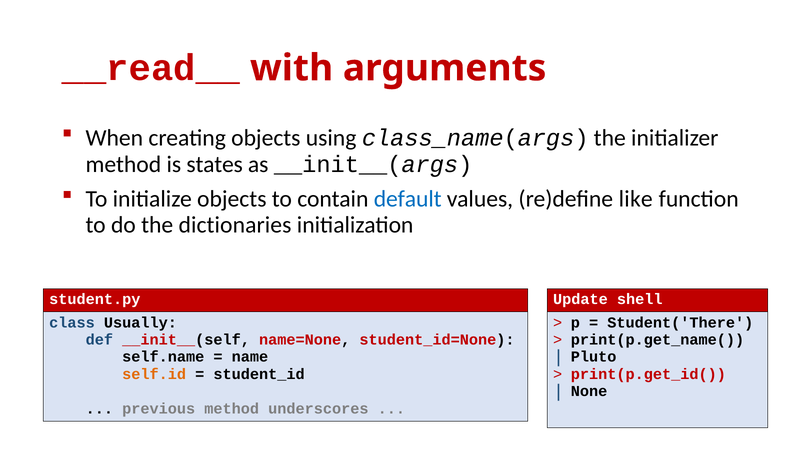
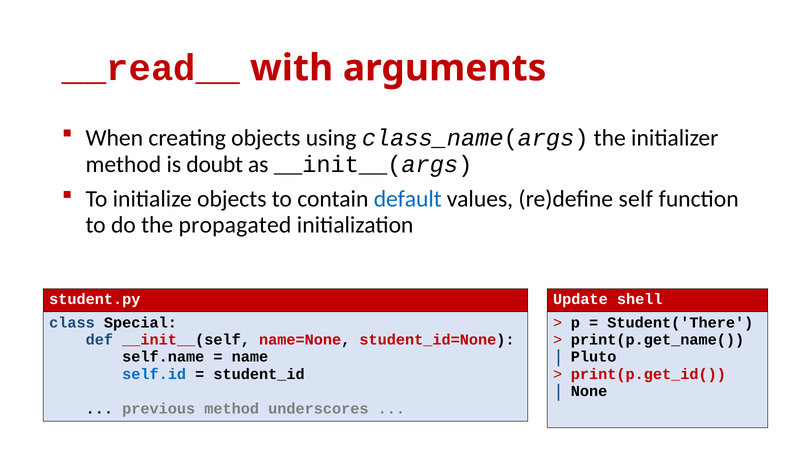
states: states -> doubt
like: like -> self
dictionaries: dictionaries -> propagated
Usually: Usually -> Special
self.id colour: orange -> blue
